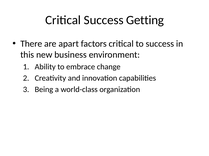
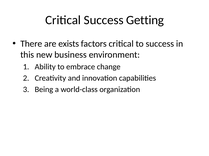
apart: apart -> exists
